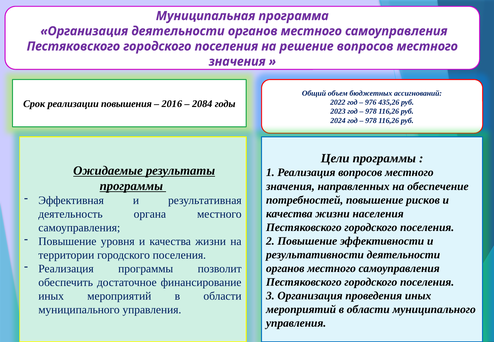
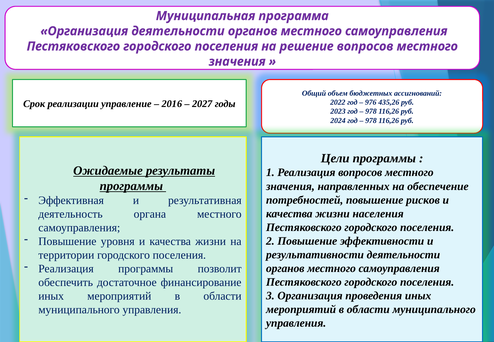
повышения: повышения -> управление
2084: 2084 -> 2027
